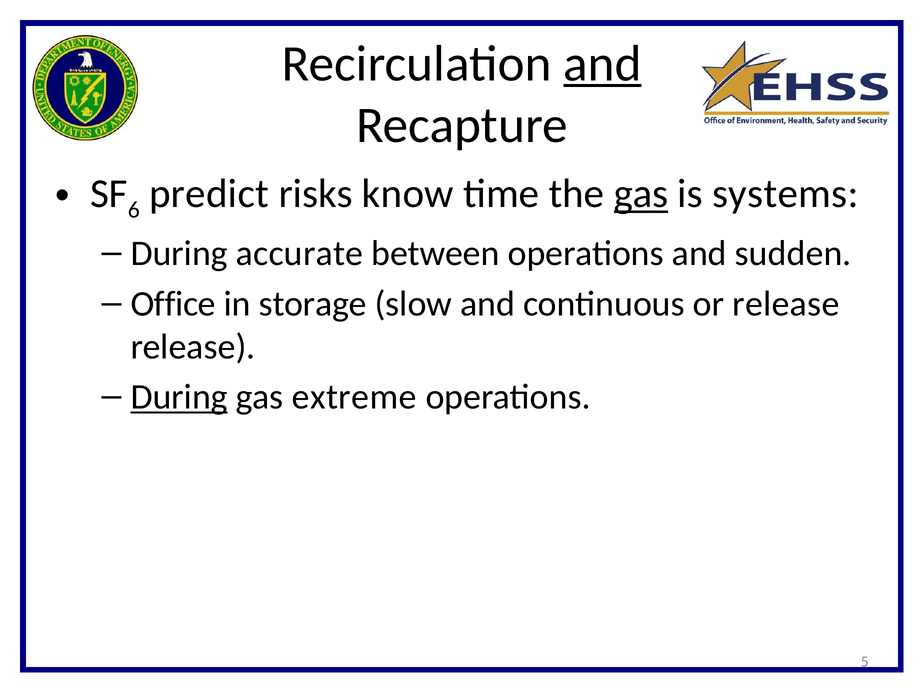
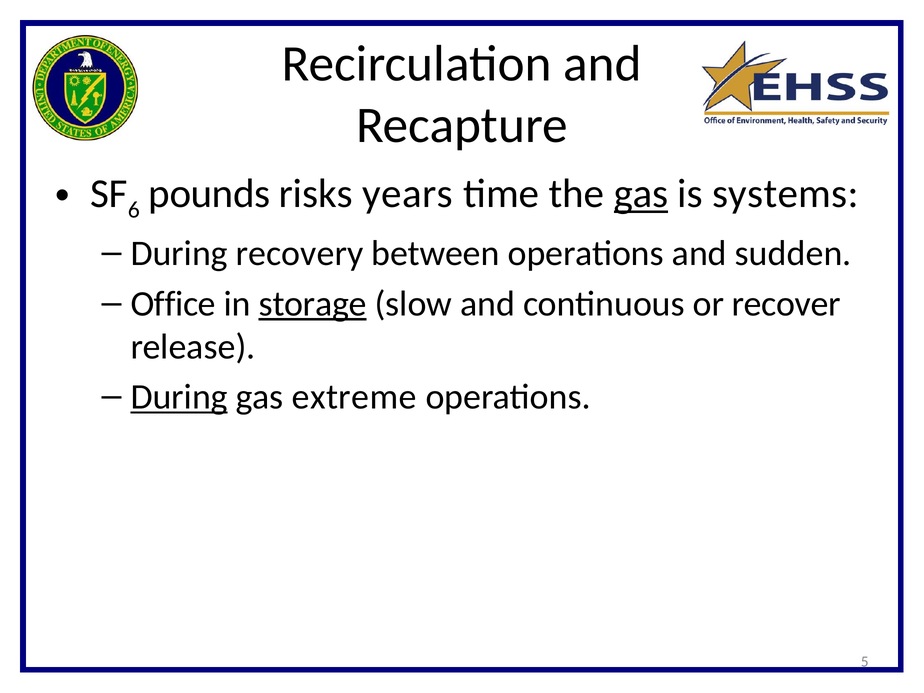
and at (603, 64) underline: present -> none
predict: predict -> pounds
know: know -> years
accurate: accurate -> recovery
storage underline: none -> present
or release: release -> recover
